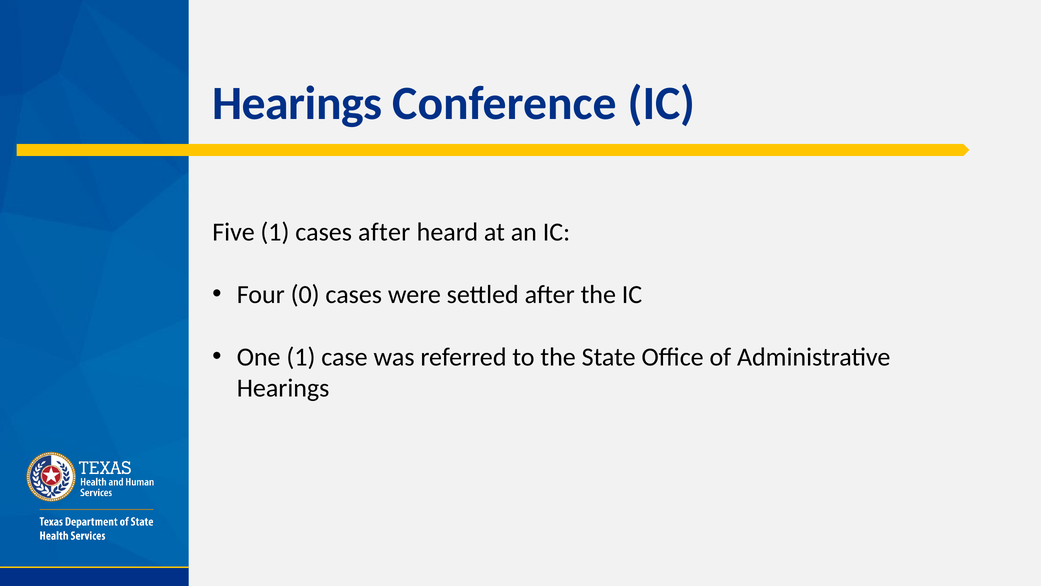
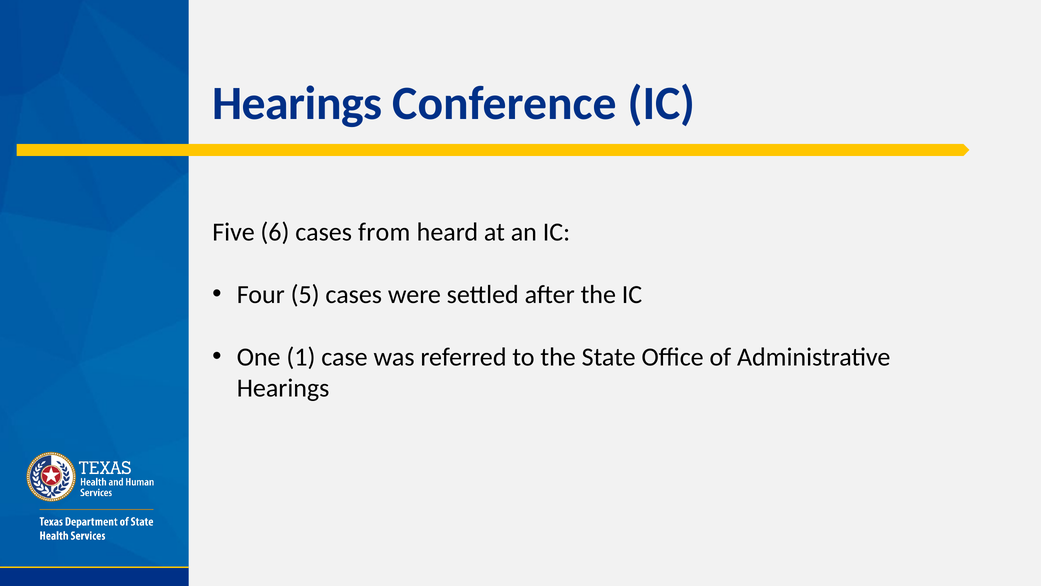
Five 1: 1 -> 6
cases after: after -> from
0: 0 -> 5
